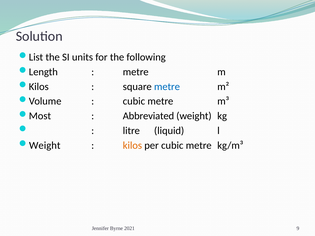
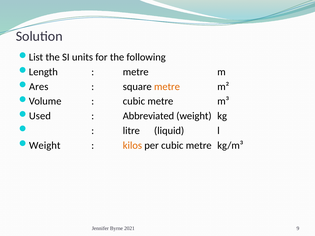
Kilos at (39, 87): Kilos -> Ares
metre at (167, 87) colour: blue -> orange
Most: Most -> Used
